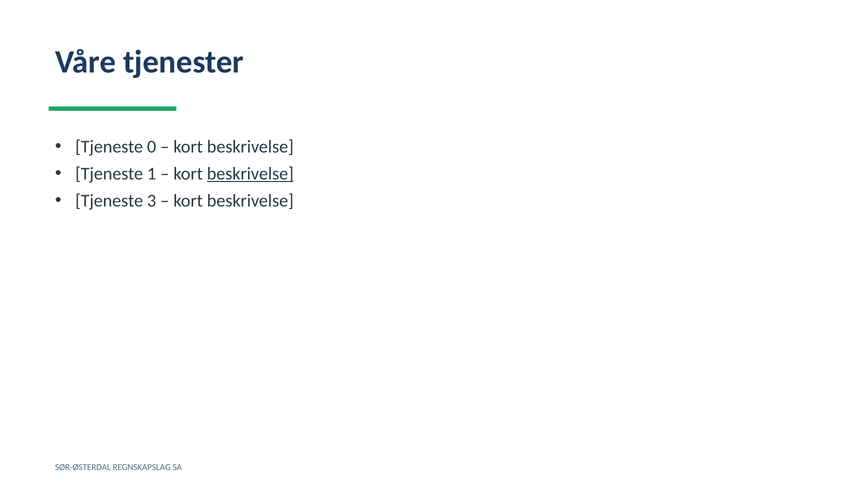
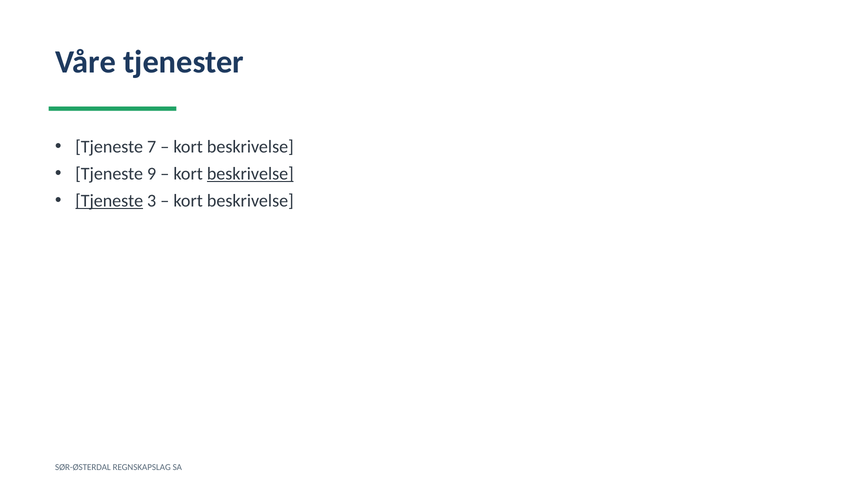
0: 0 -> 7
1: 1 -> 9
Tjeneste at (109, 201) underline: none -> present
